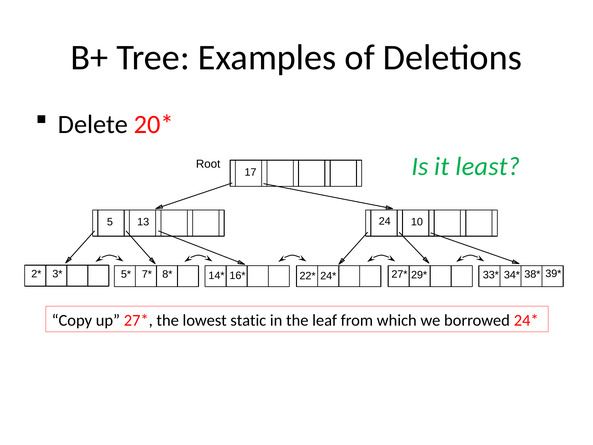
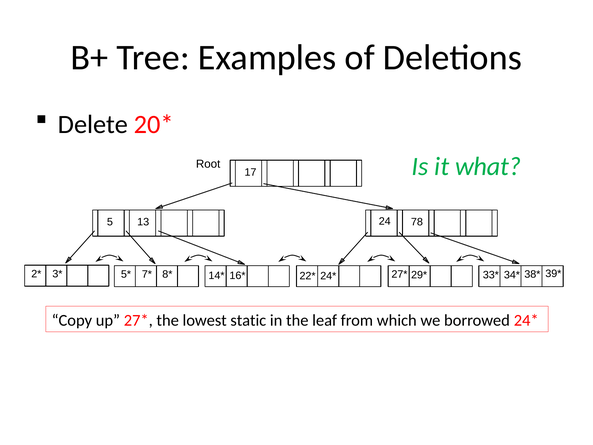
least: least -> what
10: 10 -> 78
